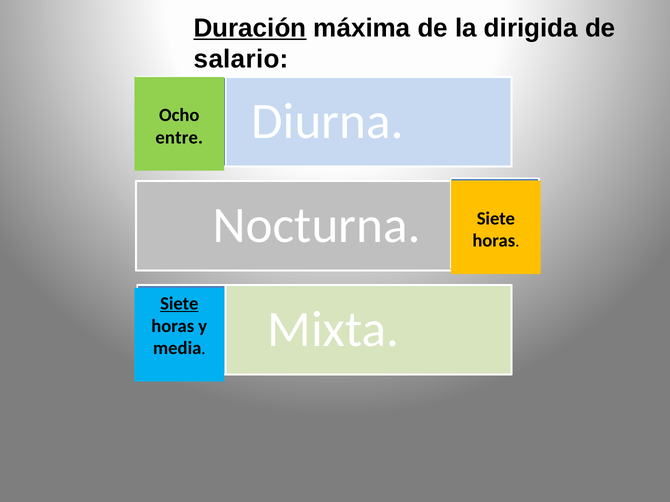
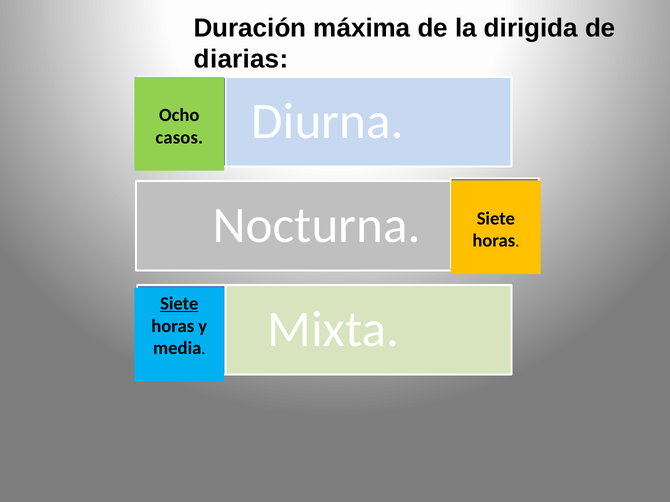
Duración underline: present -> none
salario: salario -> diarias
entre: entre -> casos
